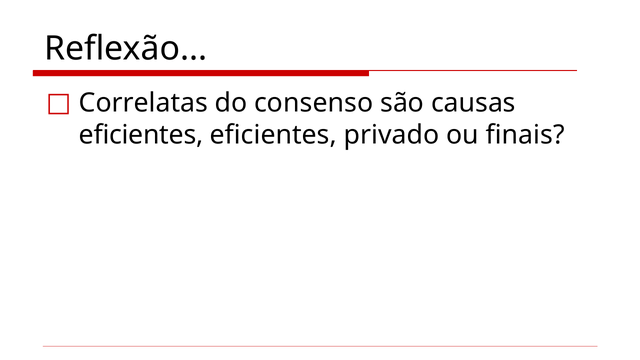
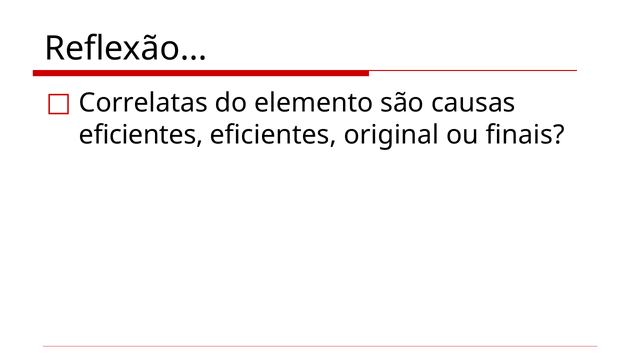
consenso: consenso -> elemento
privado: privado -> original
